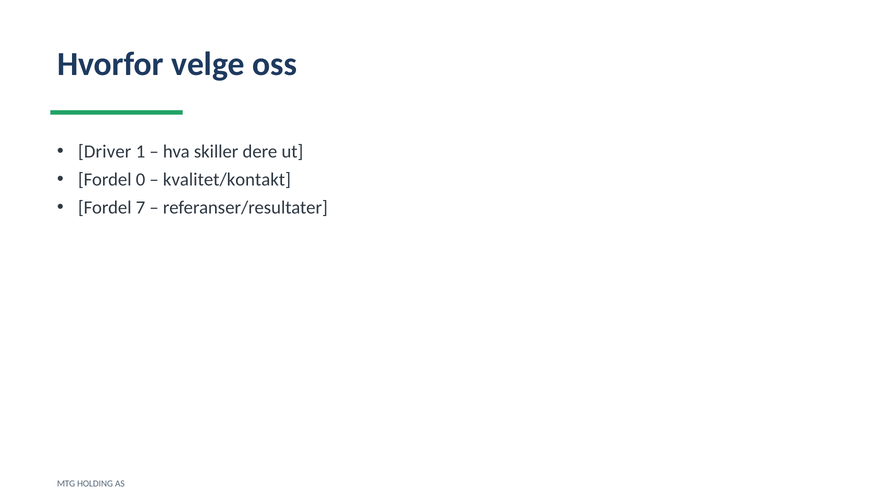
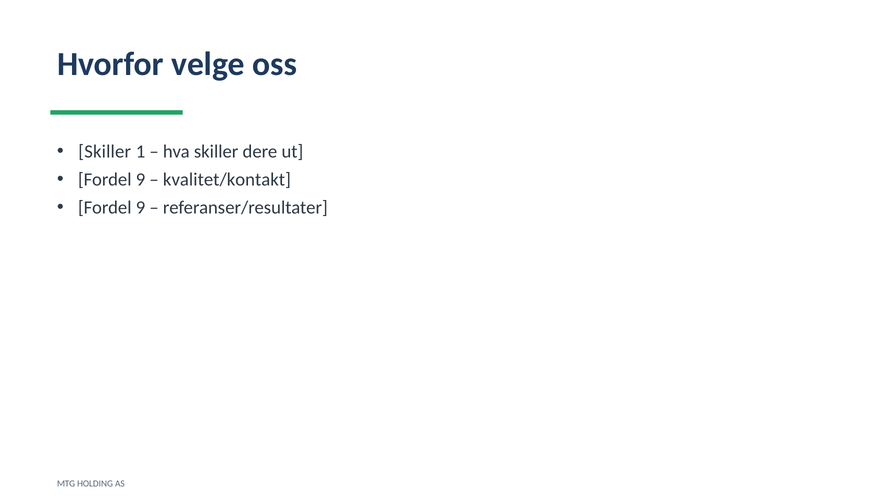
Driver at (105, 152): Driver -> Skiller
0 at (141, 180): 0 -> 9
7 at (141, 208): 7 -> 9
